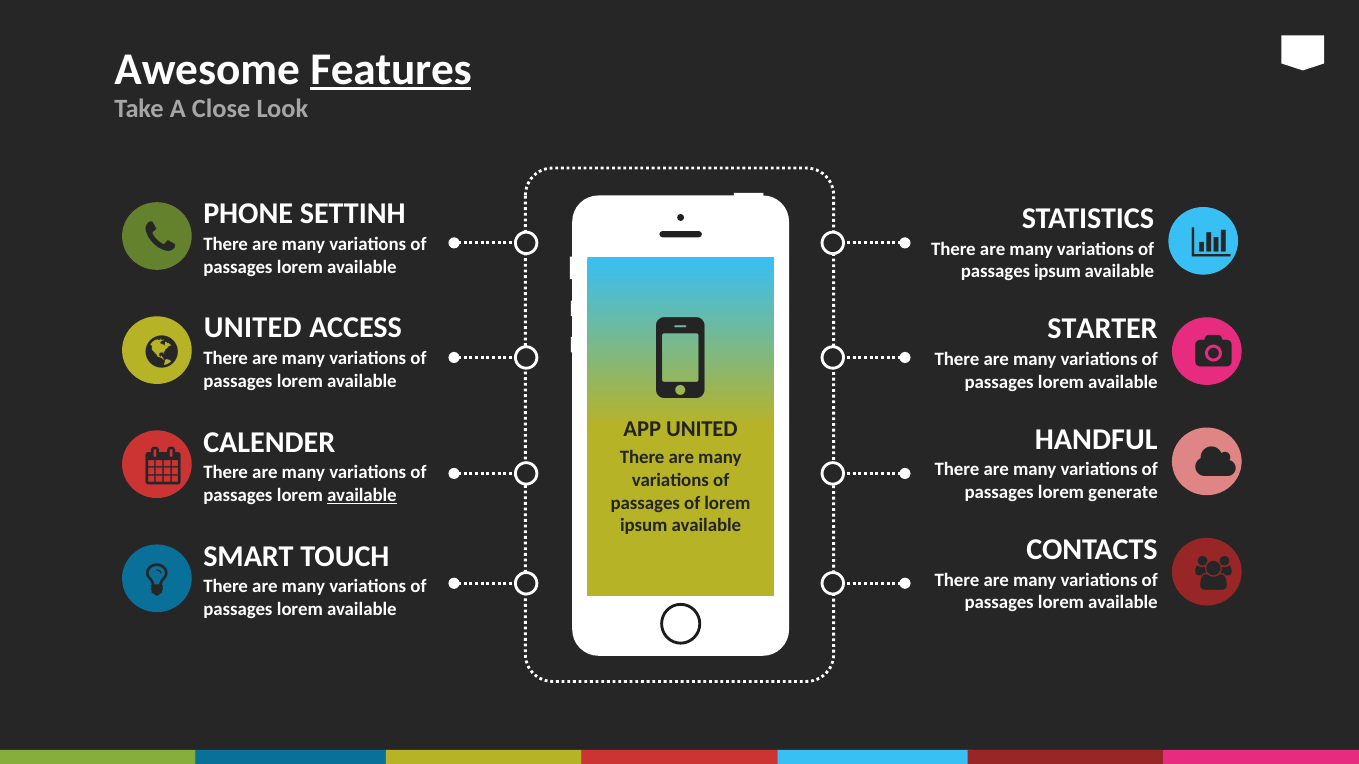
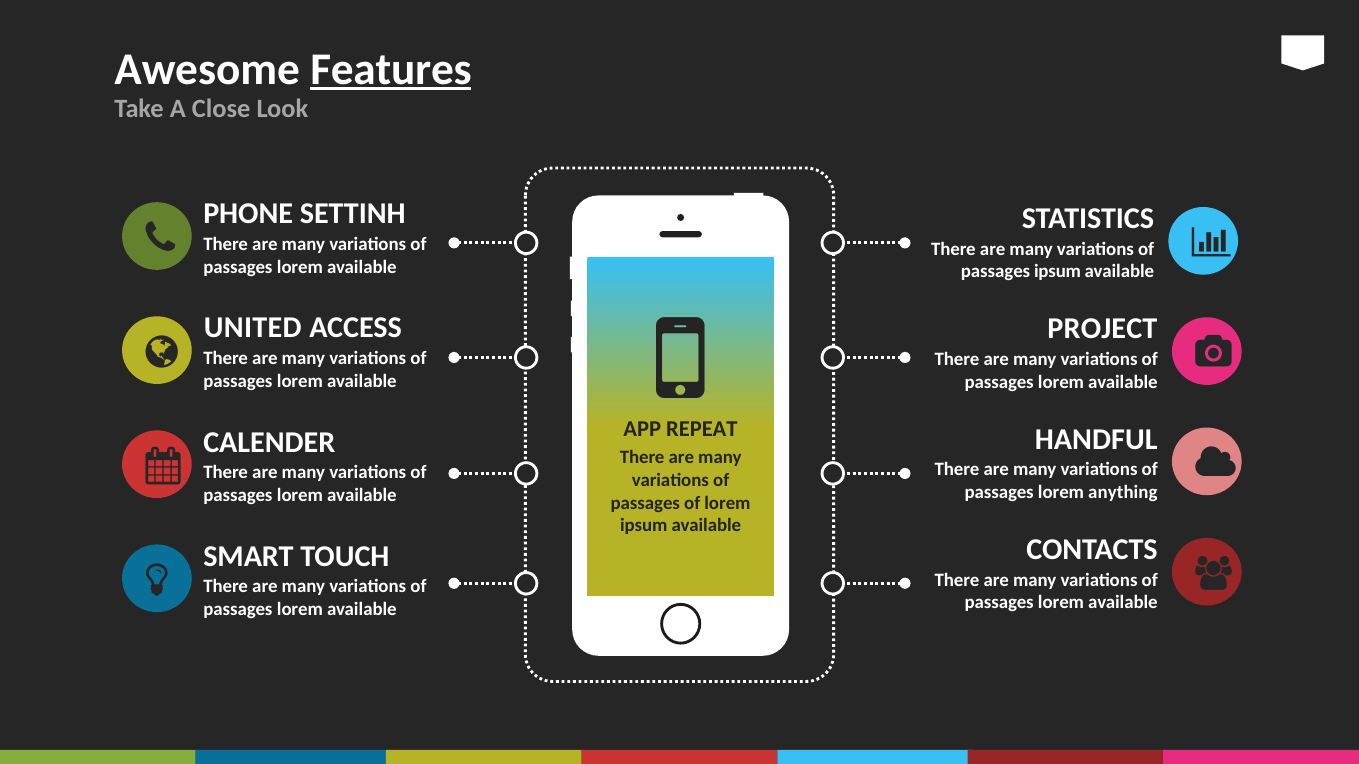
STARTER: STARTER -> PROJECT
APP UNITED: UNITED -> REPEAT
generate: generate -> anything
available at (362, 495) underline: present -> none
